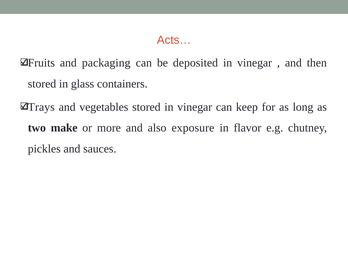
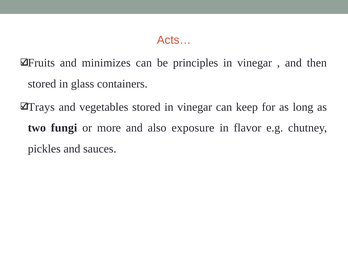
packaging: packaging -> minimizes
deposited: deposited -> principles
make: make -> fungi
